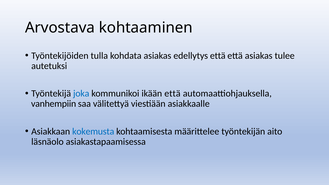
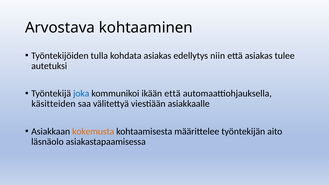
edellytys että: että -> niin
vanhempiin: vanhempiin -> käsitteiden
kokemusta colour: blue -> orange
